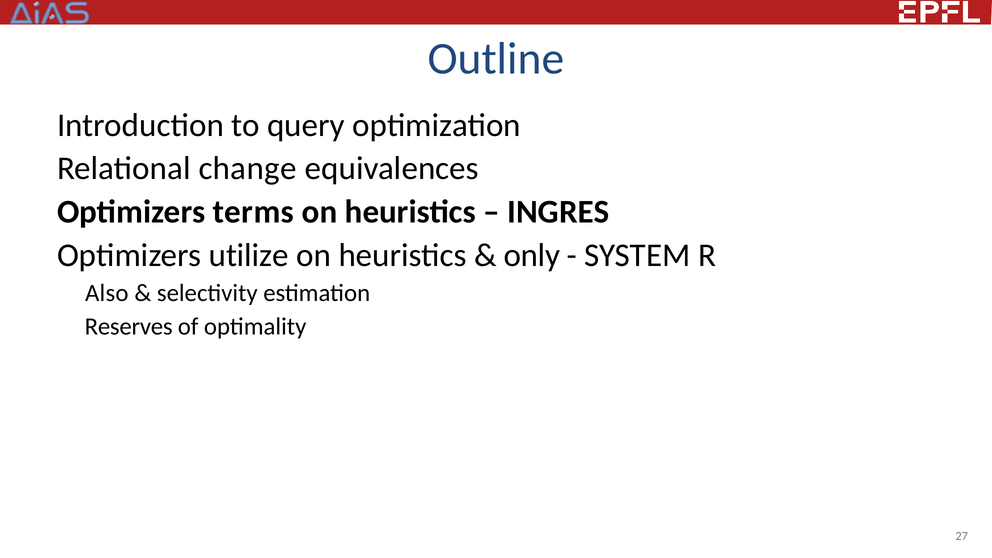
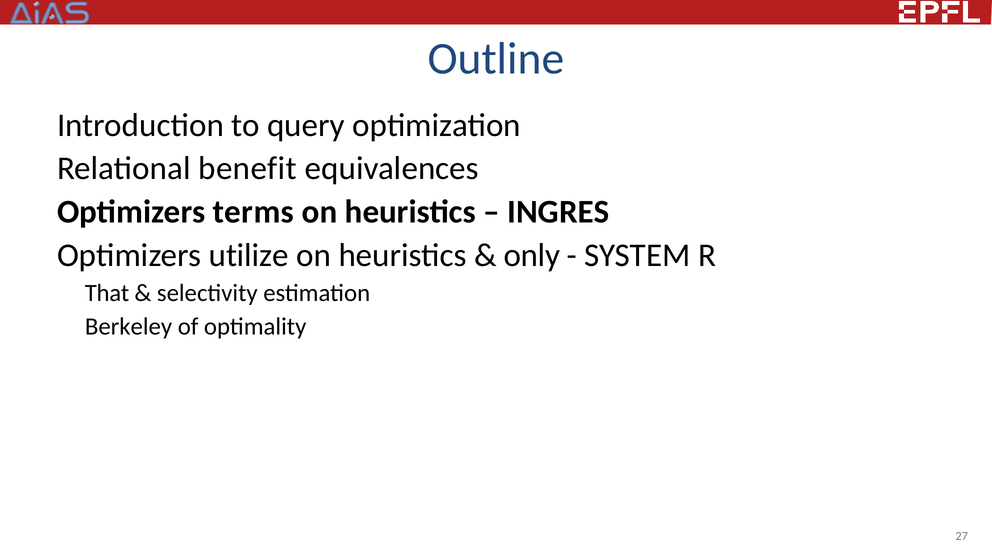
change: change -> benefit
Also: Also -> That
Reserves: Reserves -> Berkeley
